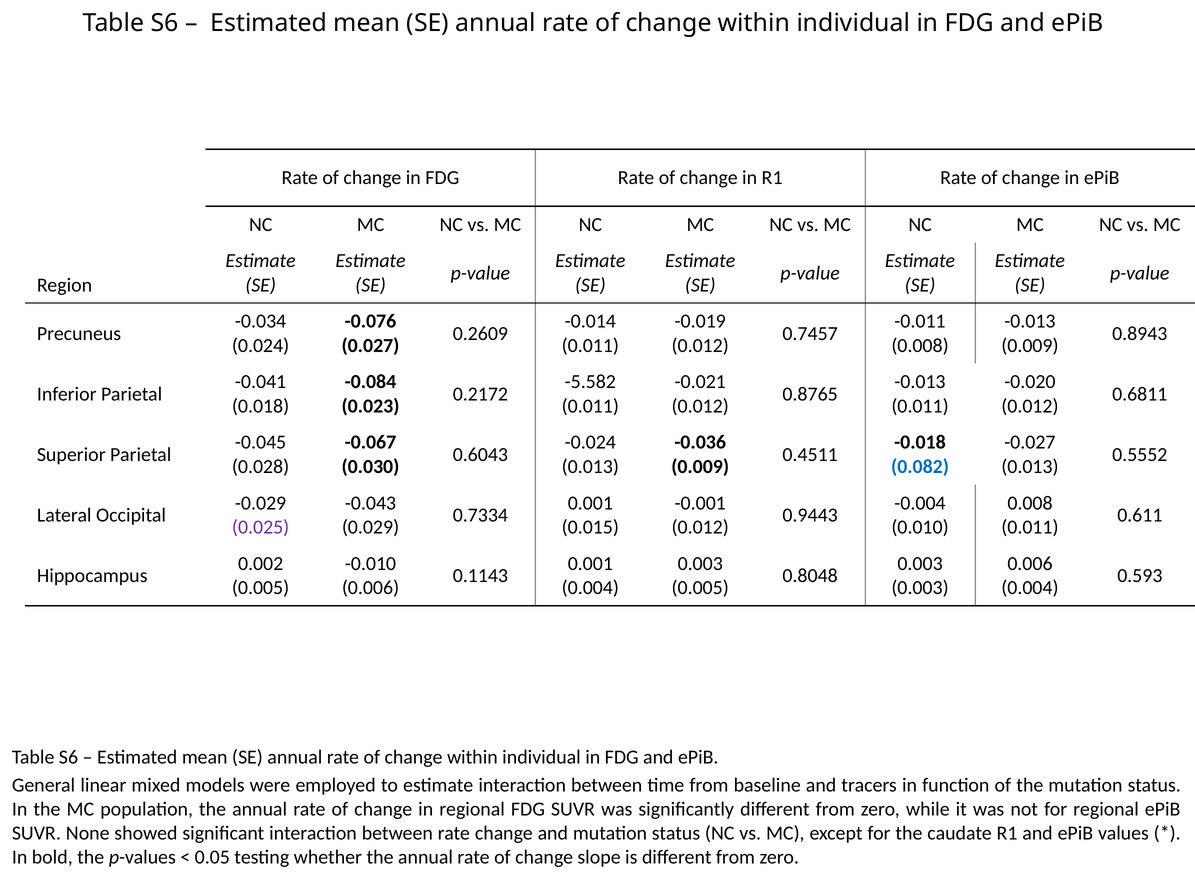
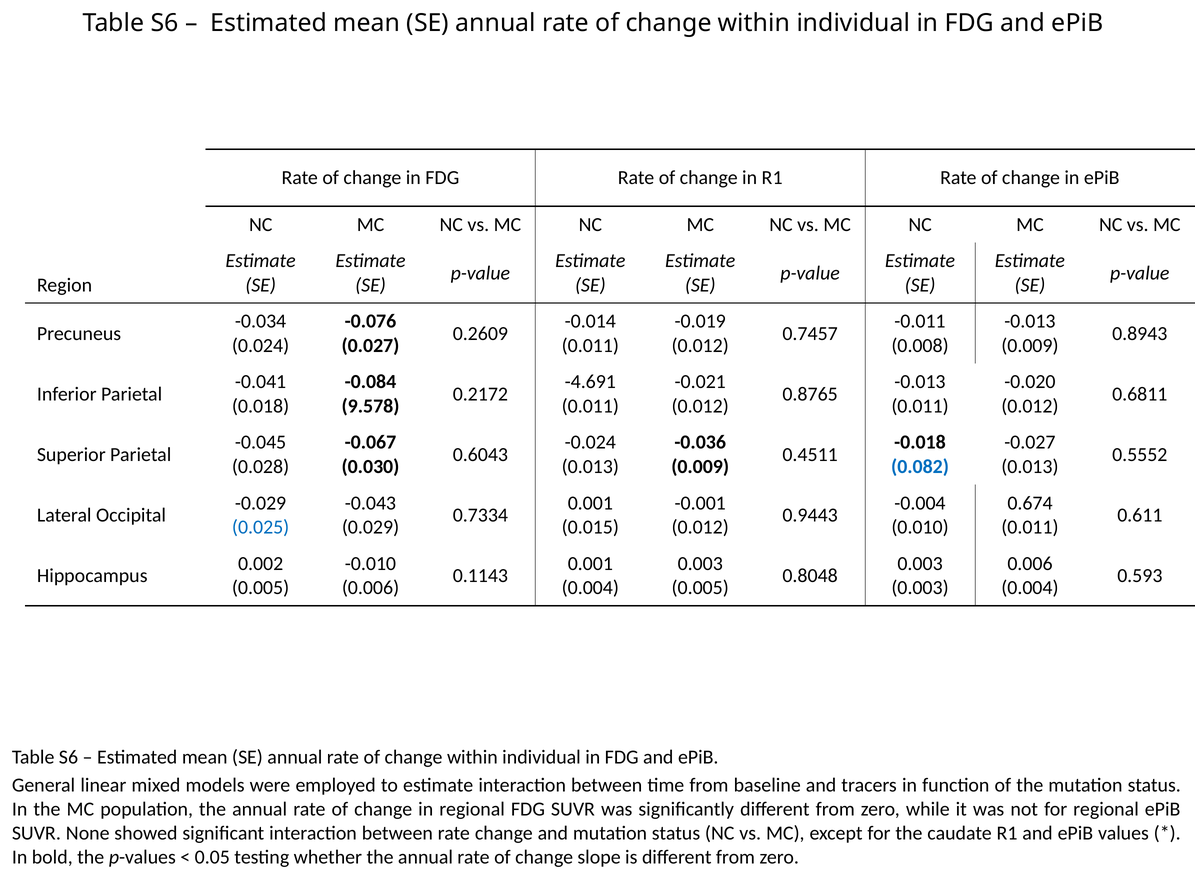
-5.582: -5.582 -> -4.691
0.023: 0.023 -> 9.578
0.008 at (1030, 503): 0.008 -> 0.674
0.025 colour: purple -> blue
